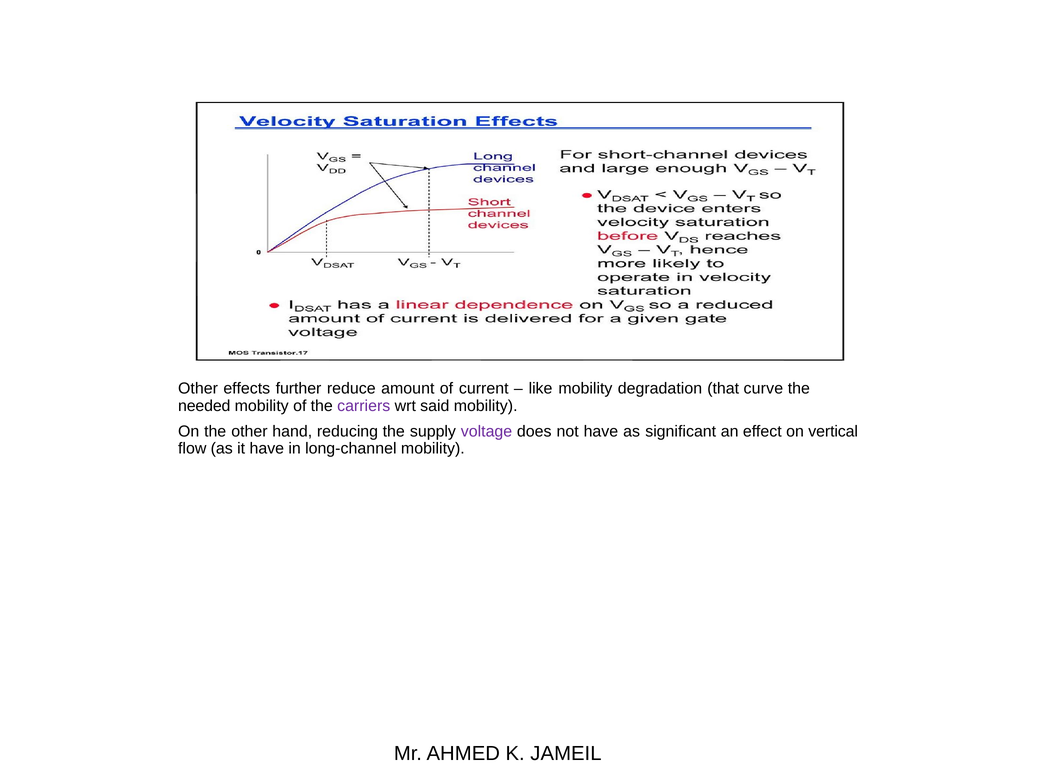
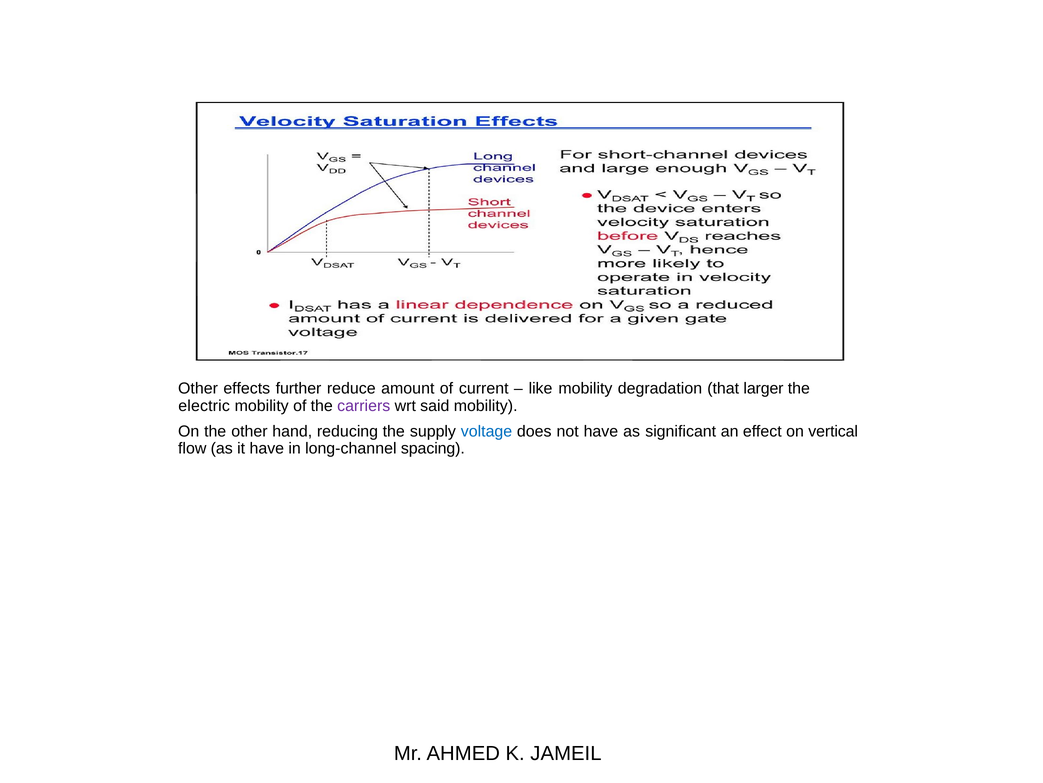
curve: curve -> larger
needed: needed -> electric
voltage colour: purple -> blue
long-channel mobility: mobility -> spacing
